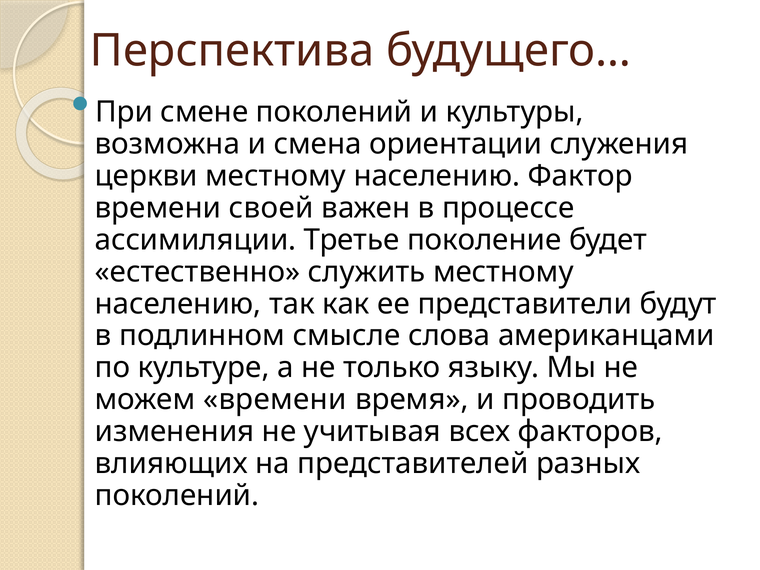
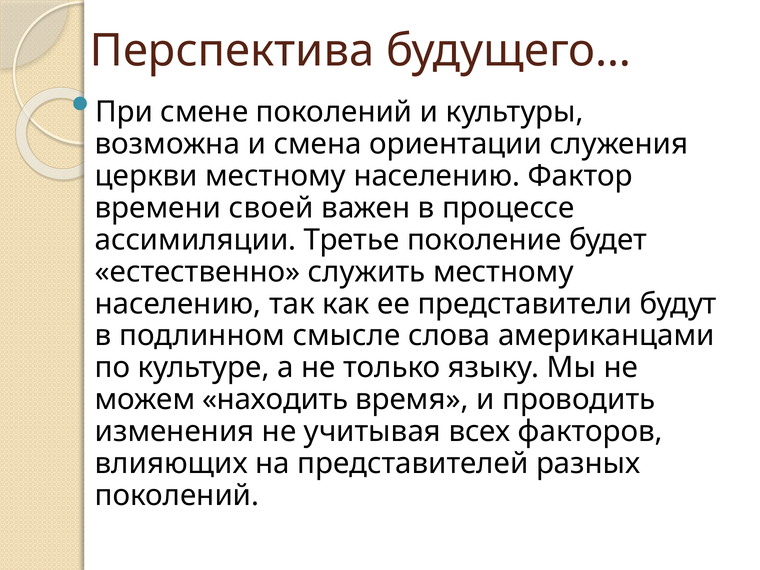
можем времени: времени -> находить
